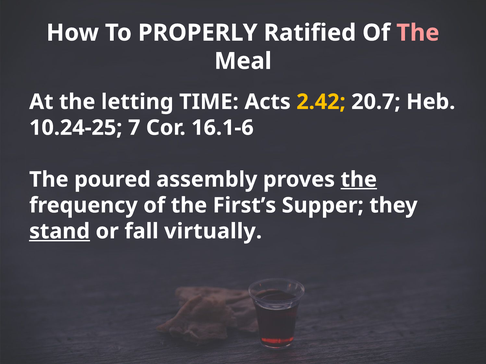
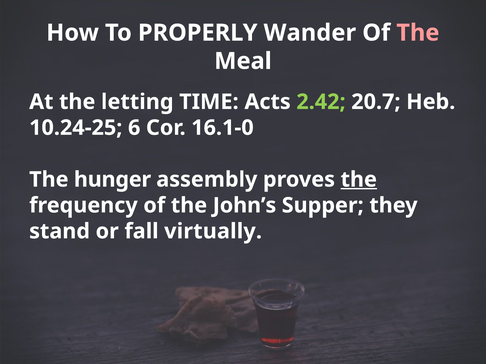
Ratified: Ratified -> Wander
2.42 colour: yellow -> light green
7: 7 -> 6
16.1-6: 16.1-6 -> 16.1-0
poured: poured -> hunger
First’s: First’s -> John’s
stand underline: present -> none
